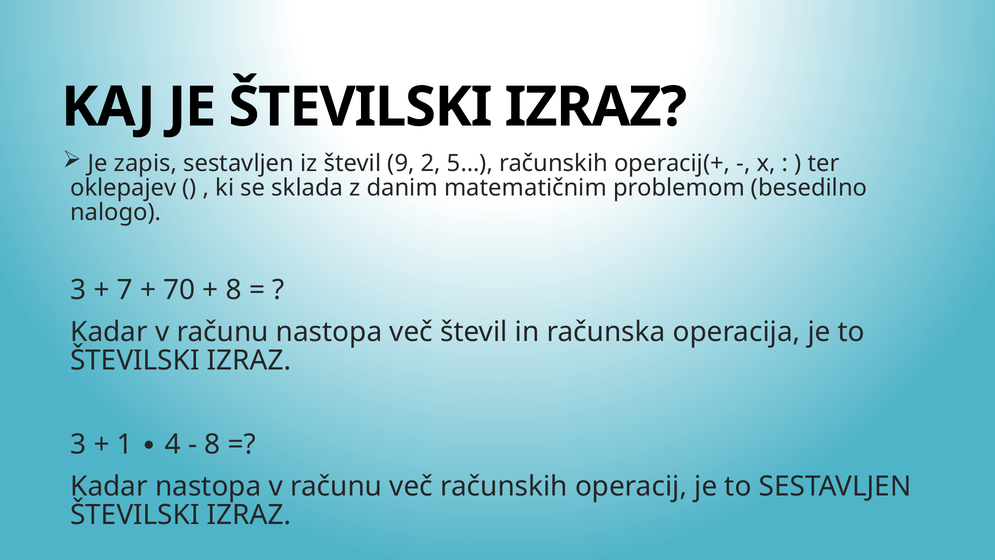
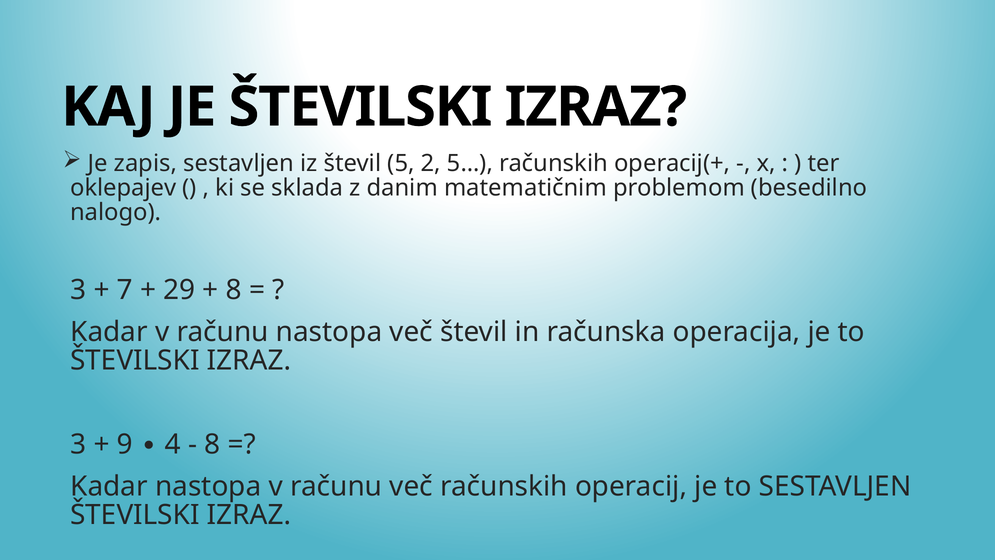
9: 9 -> 5
70: 70 -> 29
1: 1 -> 9
